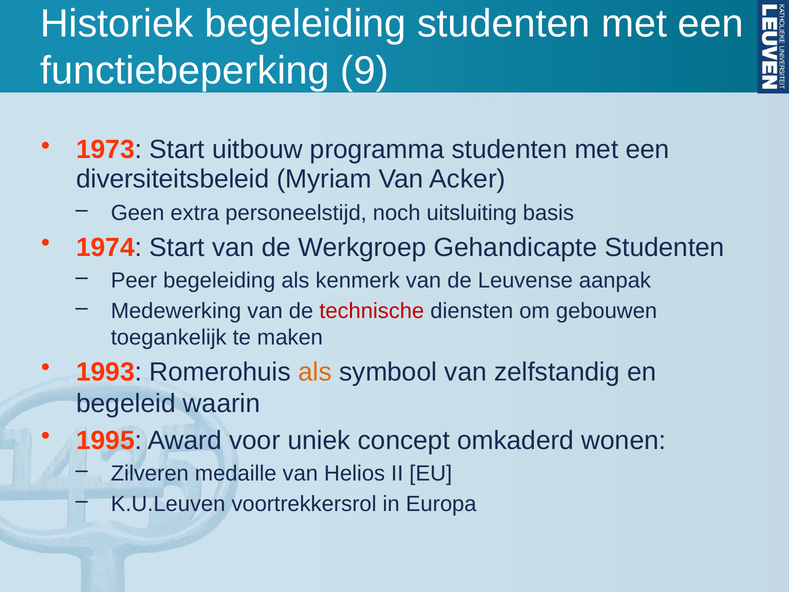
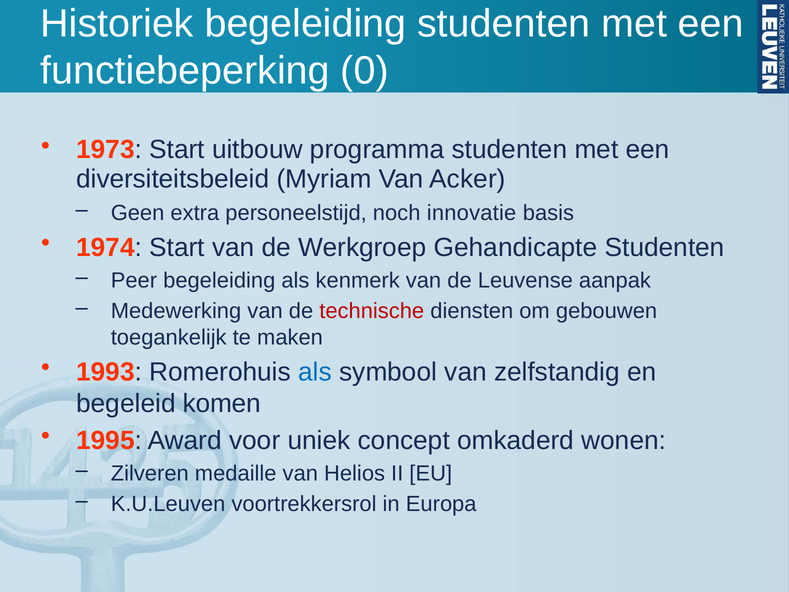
9: 9 -> 0
uitsluiting: uitsluiting -> innovatie
als at (315, 372) colour: orange -> blue
waarin: waarin -> komen
